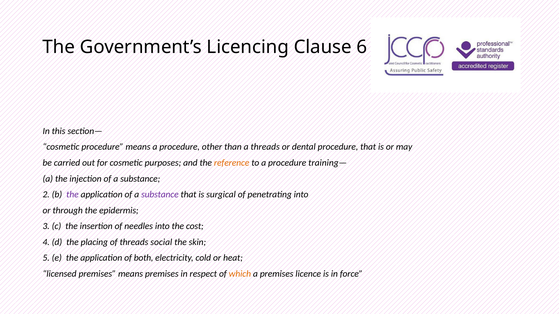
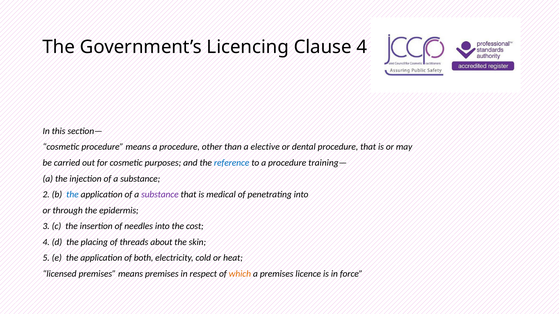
Clause 6: 6 -> 4
a threads: threads -> elective
reference colour: orange -> blue
the at (72, 195) colour: purple -> blue
surgical: surgical -> medical
social: social -> about
